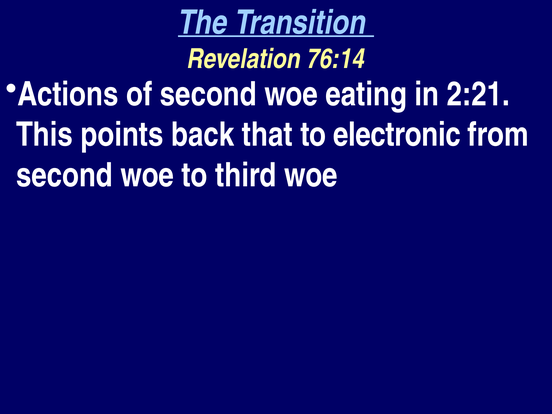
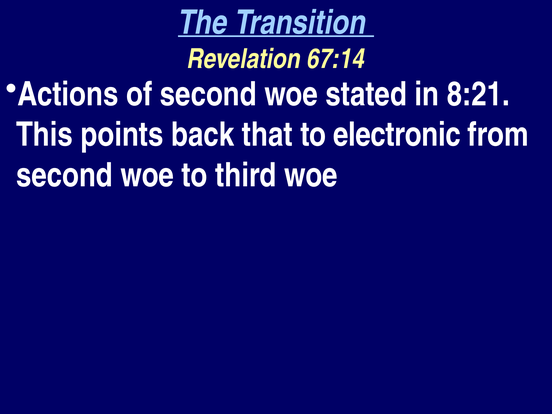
76:14: 76:14 -> 67:14
eating: eating -> stated
2:21: 2:21 -> 8:21
